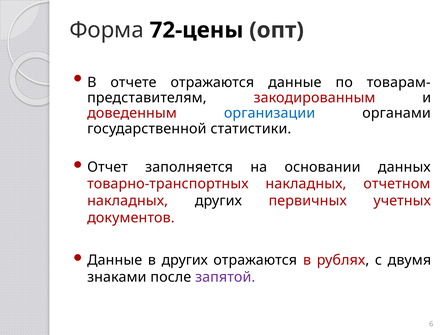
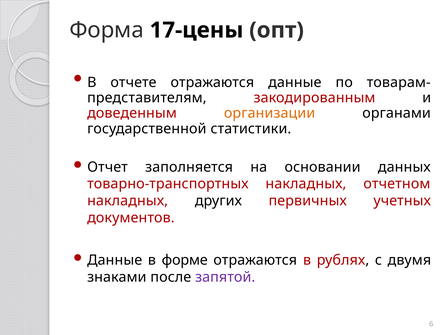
72-цены: 72-цены -> 17-цены
организации colour: blue -> orange
в других: других -> форме
